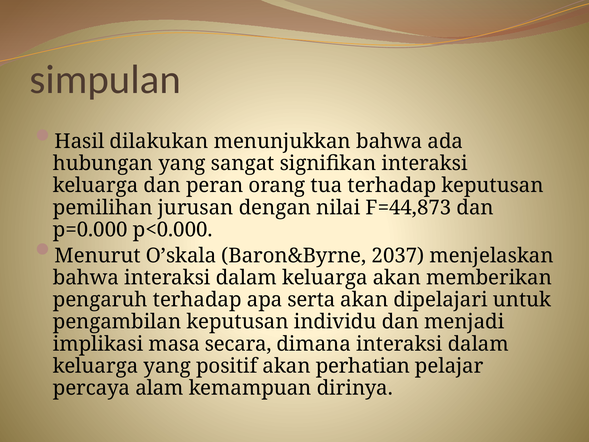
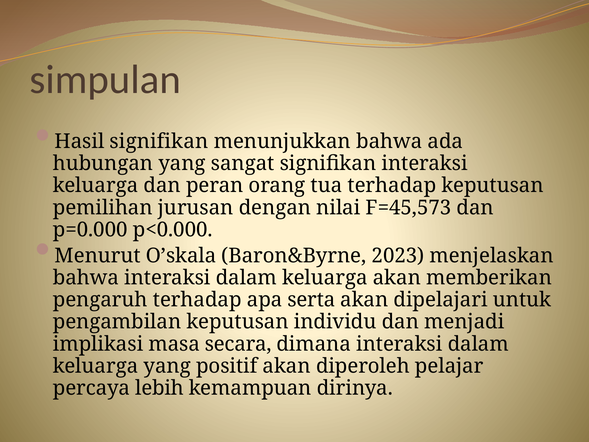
Hasil dilakukan: dilakukan -> signifikan
F=44,873: F=44,873 -> F=45,573
2037: 2037 -> 2023
perhatian: perhatian -> diperoleh
alam: alam -> lebih
